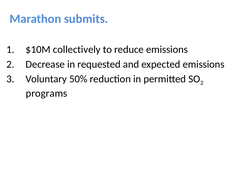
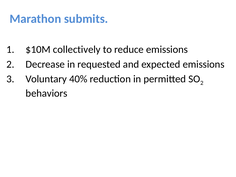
50%: 50% -> 40%
programs: programs -> behaviors
